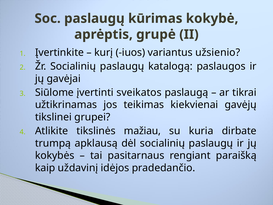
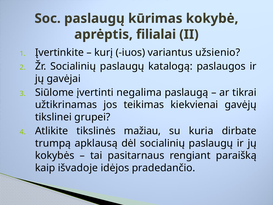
grupė: grupė -> filialai
sveikatos: sveikatos -> negalima
uždavinį: uždavinį -> išvadoje
